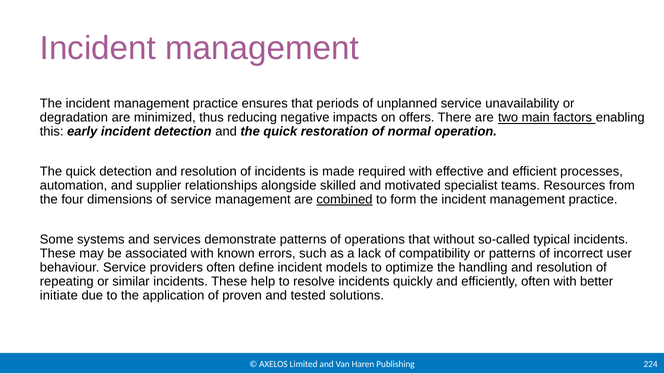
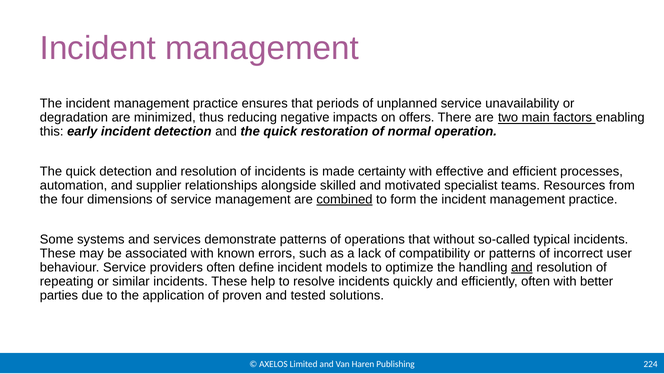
required: required -> certainty
and at (522, 267) underline: none -> present
initiate: initiate -> parties
